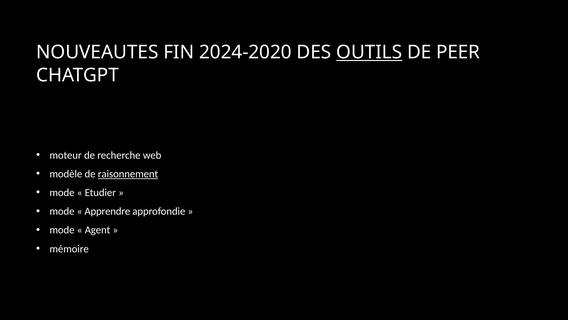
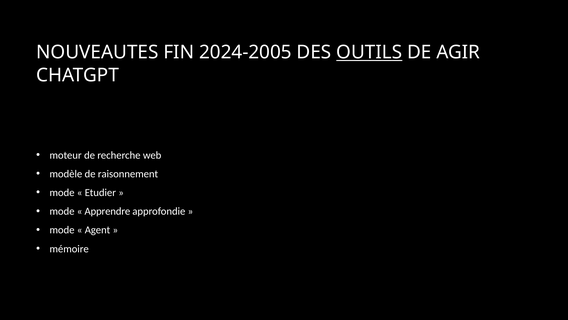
2024-2020: 2024-2020 -> 2024-2005
PEER: PEER -> AGIR
raisonnement underline: present -> none
